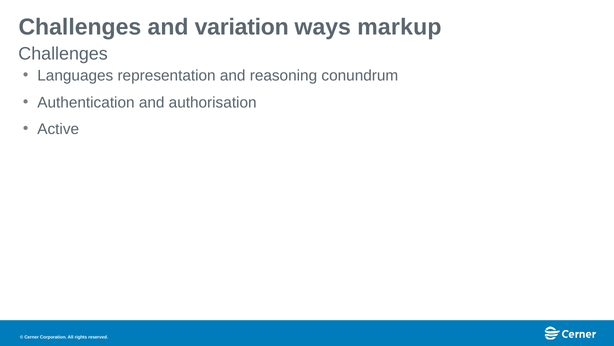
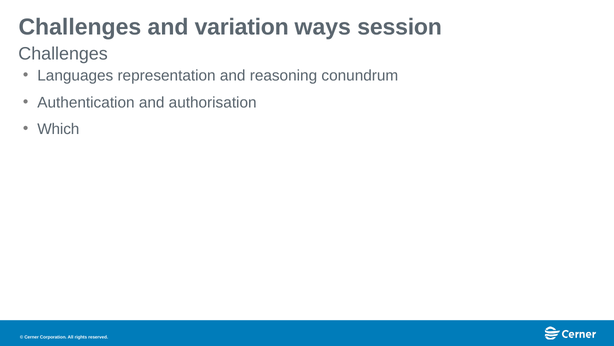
markup: markup -> session
Active: Active -> Which
